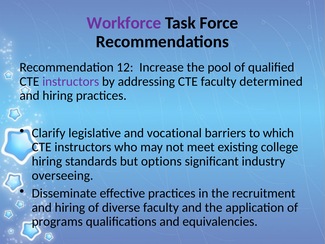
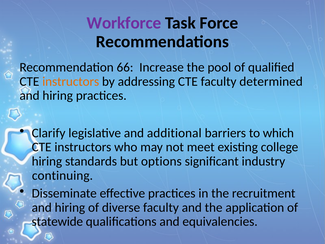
12: 12 -> 66
instructors at (71, 81) colour: purple -> orange
vocational: vocational -> additional
overseeing: overseeing -> continuing
programs: programs -> statewide
